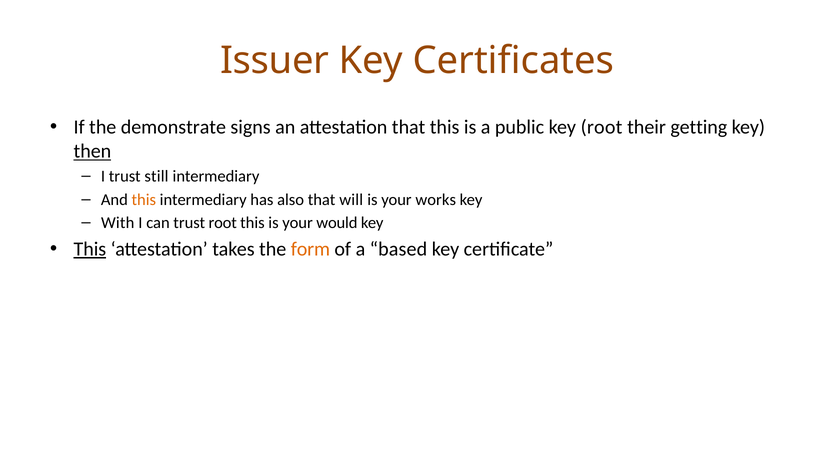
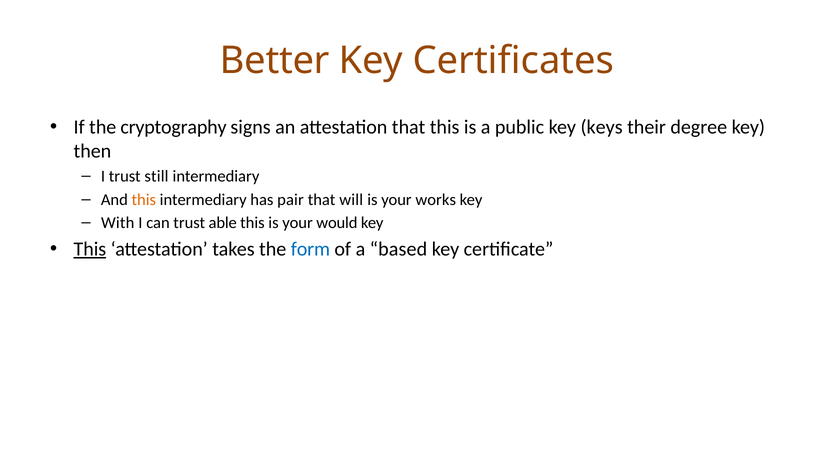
Issuer: Issuer -> Better
demonstrate: demonstrate -> cryptography
key root: root -> keys
getting: getting -> degree
then underline: present -> none
also: also -> pair
trust root: root -> able
form colour: orange -> blue
